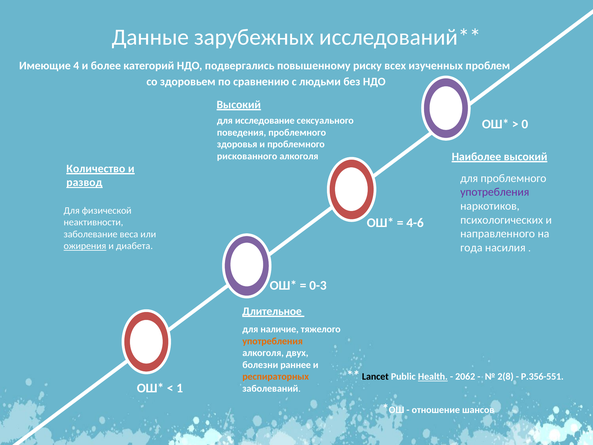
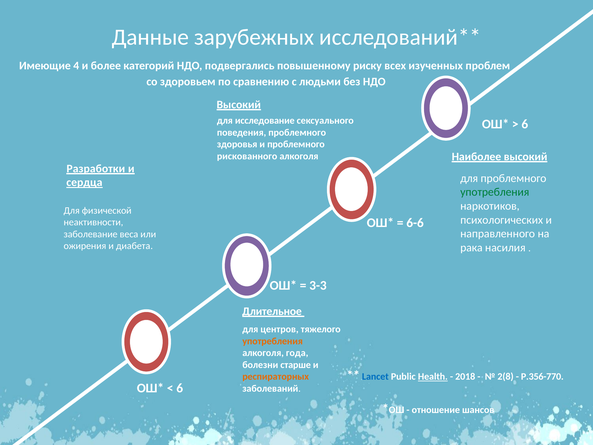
0 at (525, 124): 0 -> 6
Количество: Количество -> Разработки
развод: развод -> сердца
употребления at (495, 192) colour: purple -> green
4-6: 4-6 -> 6-6
ожирения underline: present -> none
года: года -> рака
0-3: 0-3 -> 3-3
наличие: наличие -> центров
двух: двух -> года
раннее: раннее -> старше
Lancet colour: black -> blue
2062: 2062 -> 2018
P.356-551: P.356-551 -> P.356-770
1 at (180, 388): 1 -> 6
